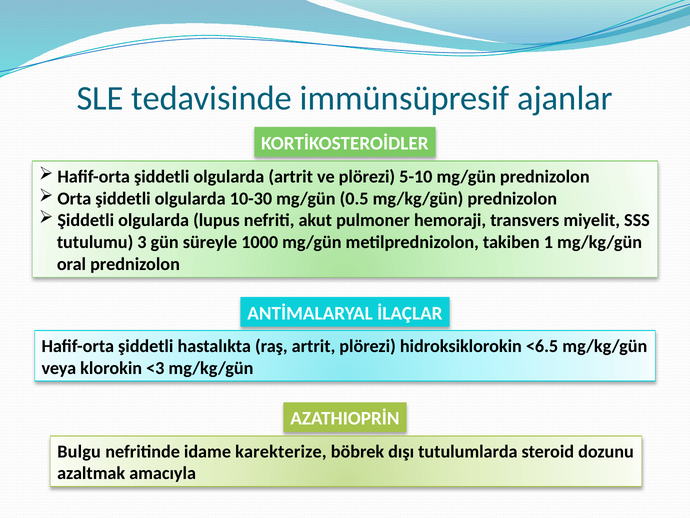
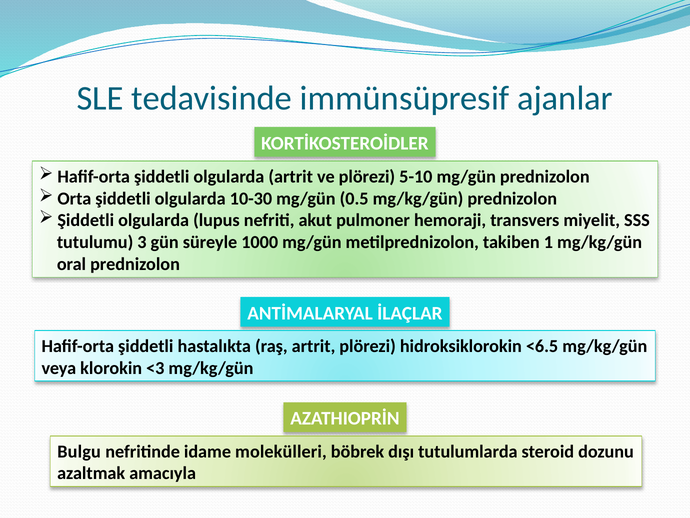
karekterize: karekterize -> molekülleri
